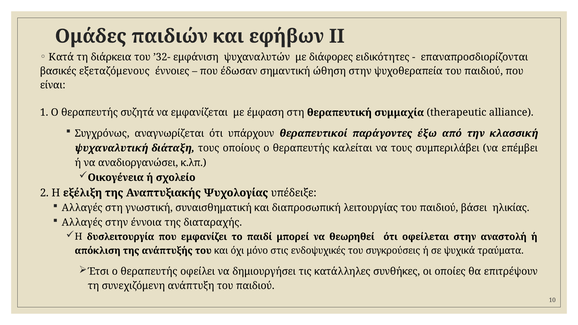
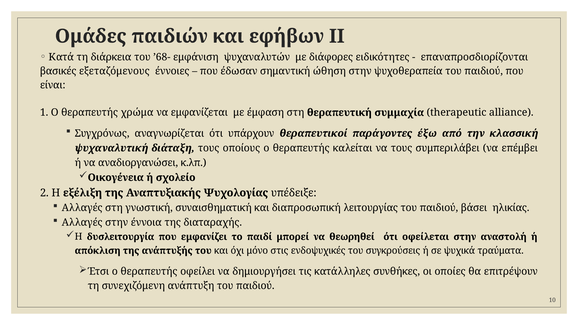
’32-: ’32- -> ’68-
συζητά: συζητά -> χρώμα
